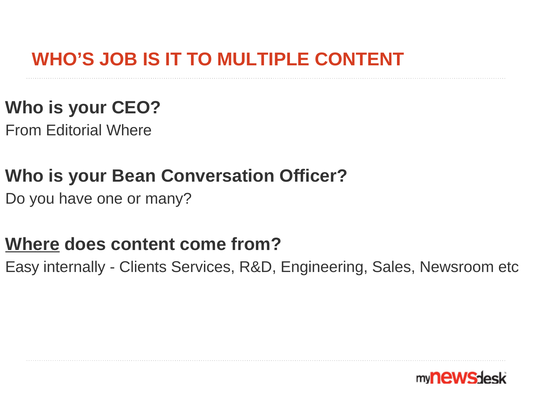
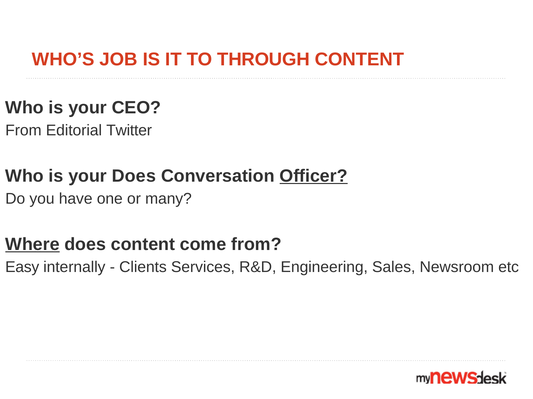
MULTIPLE: MULTIPLE -> THROUGH
Editorial Where: Where -> Twitter
your Bean: Bean -> Does
Officer underline: none -> present
